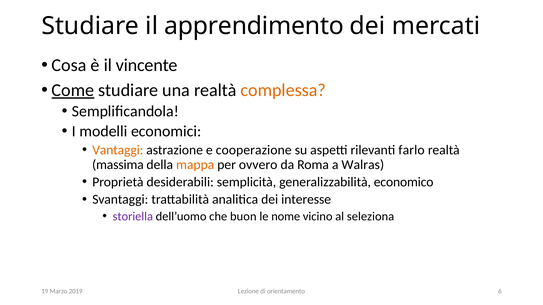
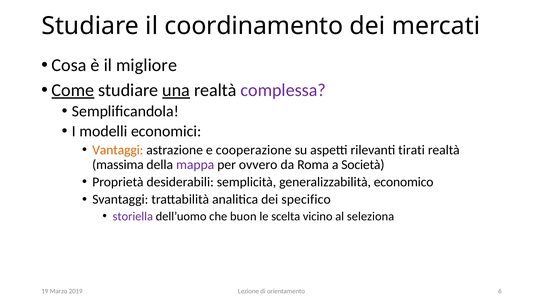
apprendimento: apprendimento -> coordinamento
vincente: vincente -> migliore
una underline: none -> present
complessa colour: orange -> purple
farlo: farlo -> tirati
mappa colour: orange -> purple
Walras: Walras -> Società
interesse: interesse -> specifico
nome: nome -> scelta
